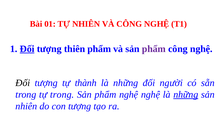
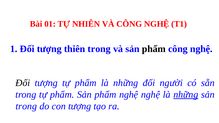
Đối at (27, 49) underline: present -> none
thiên phẩm: phẩm -> trong
phẩm at (154, 49) colour: purple -> black
tượng tự thành: thành -> phẩm
trong tự trong: trong -> phẩm
nhiên at (26, 106): nhiên -> trong
